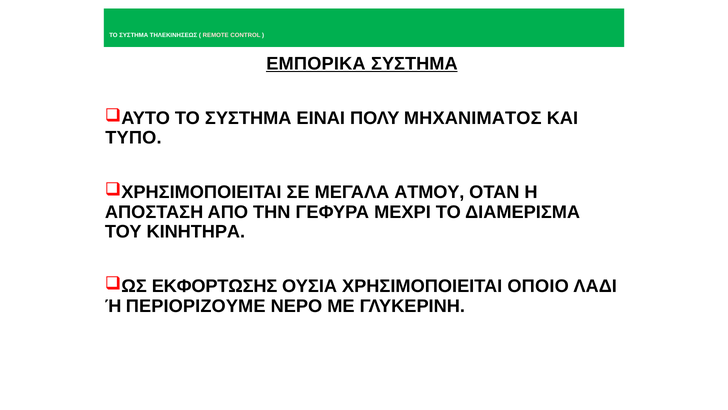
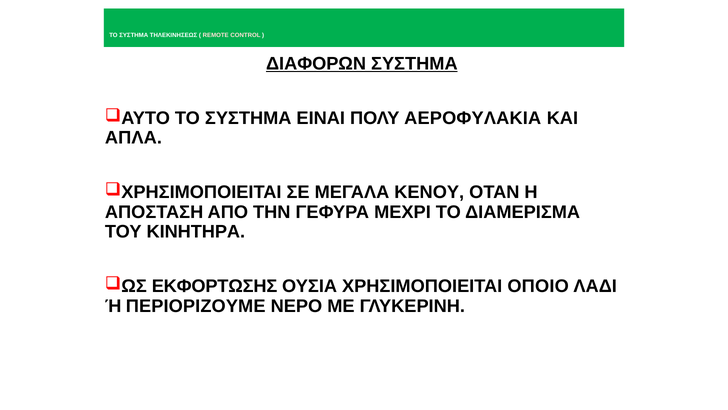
ΕΜΠΟΡΙΚΑ: ΕΜΠΟΡΙΚΑ -> ΔΙΑΦΟΡΩΝ
ΜΗΧΑΝΙΜΑΤΟΣ: ΜΗΧΑΝΙΜΑΤΟΣ -> ΑΕΡΟΦΥΛΑΚΙΑ
ΤΥΠΟ: ΤΥΠΟ -> ΑΠΛΑ
ΑΤΜΟY: ΑΤΜΟY -> ΚΕΝΟΥ
